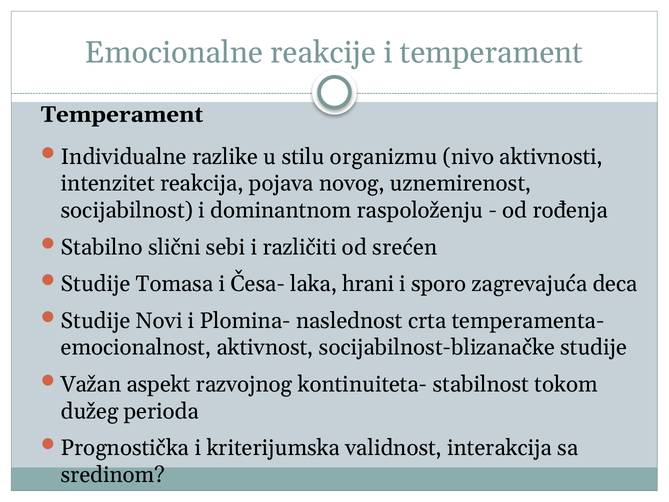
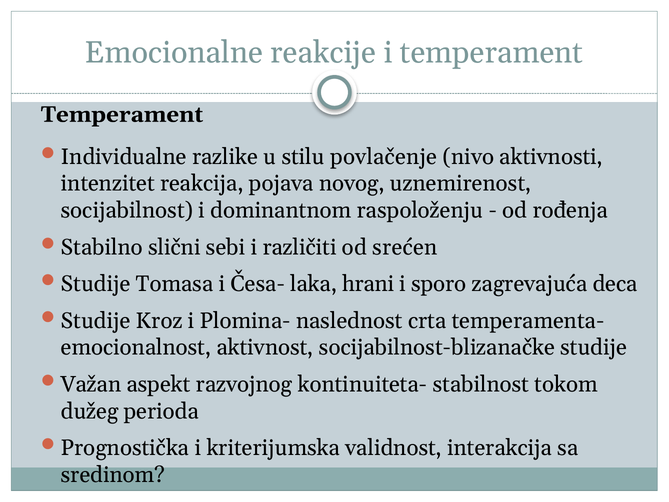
organizmu: organizmu -> povlačenje
Novi: Novi -> Kroz
